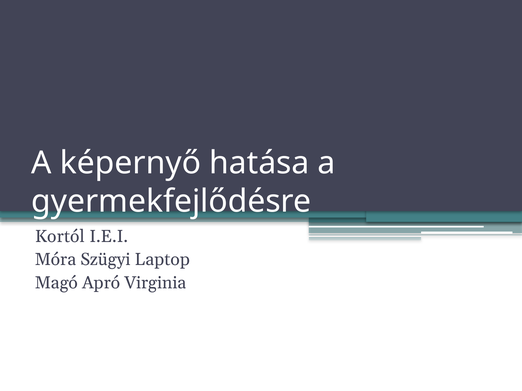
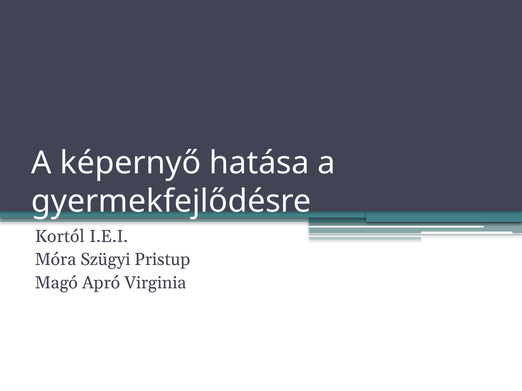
Laptop: Laptop -> Pristup
